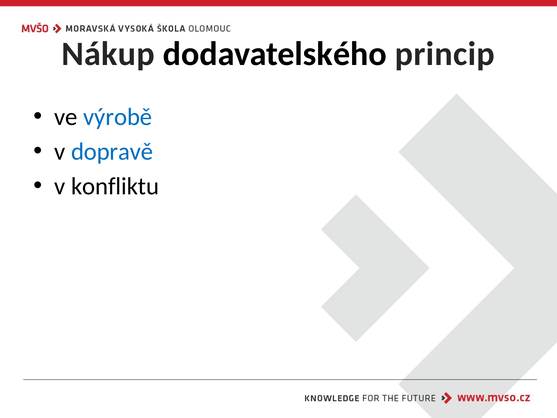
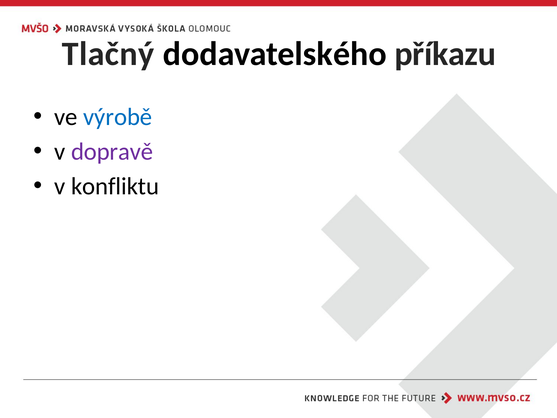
Nákup: Nákup -> Tlačný
princip: princip -> příkazu
dopravě colour: blue -> purple
